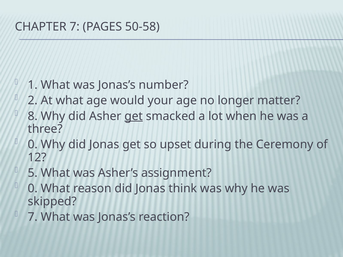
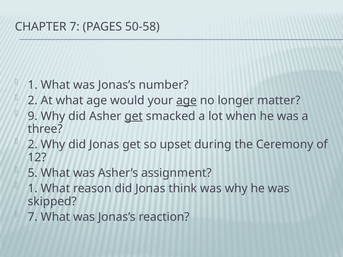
age at (187, 101) underline: none -> present
8: 8 -> 9
0 at (33, 145): 0 -> 2
0 at (33, 189): 0 -> 1
